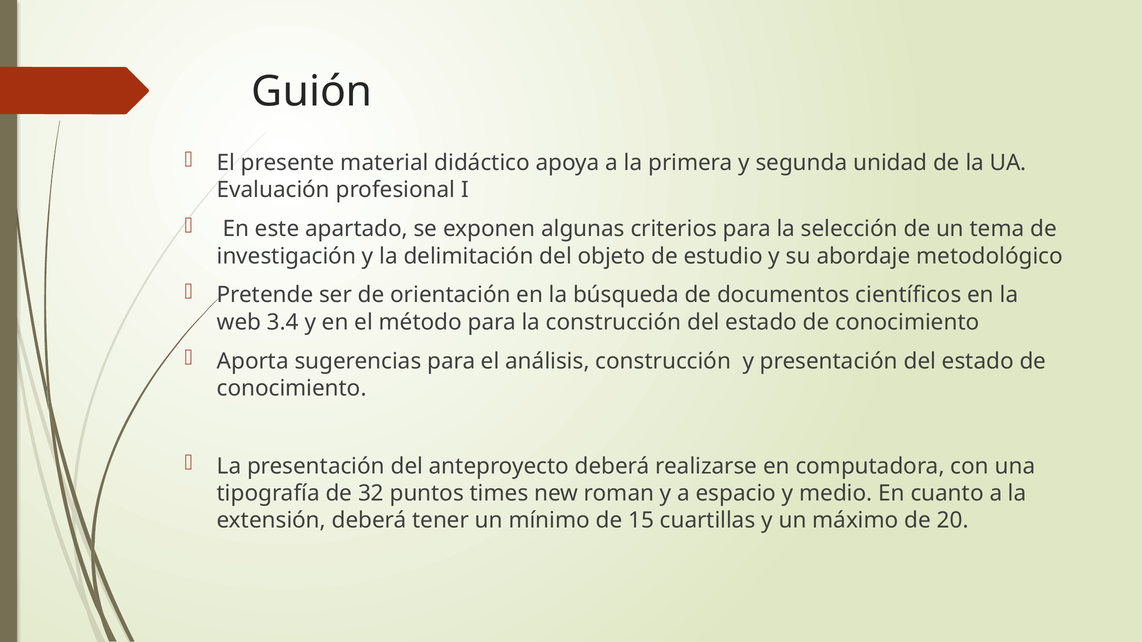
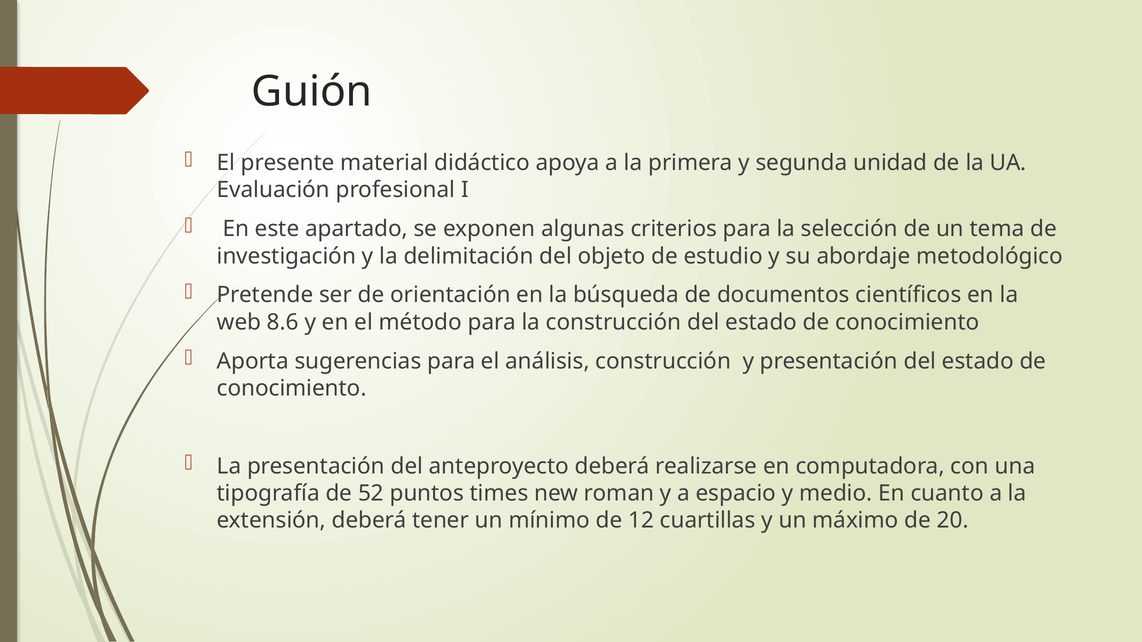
3.4: 3.4 -> 8.6
32: 32 -> 52
15: 15 -> 12
